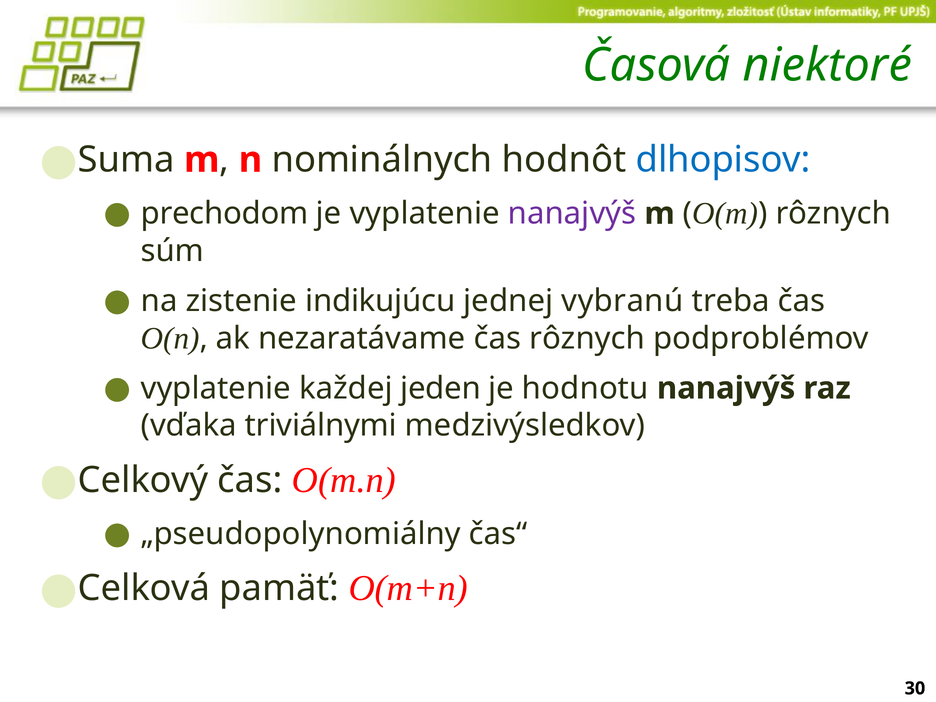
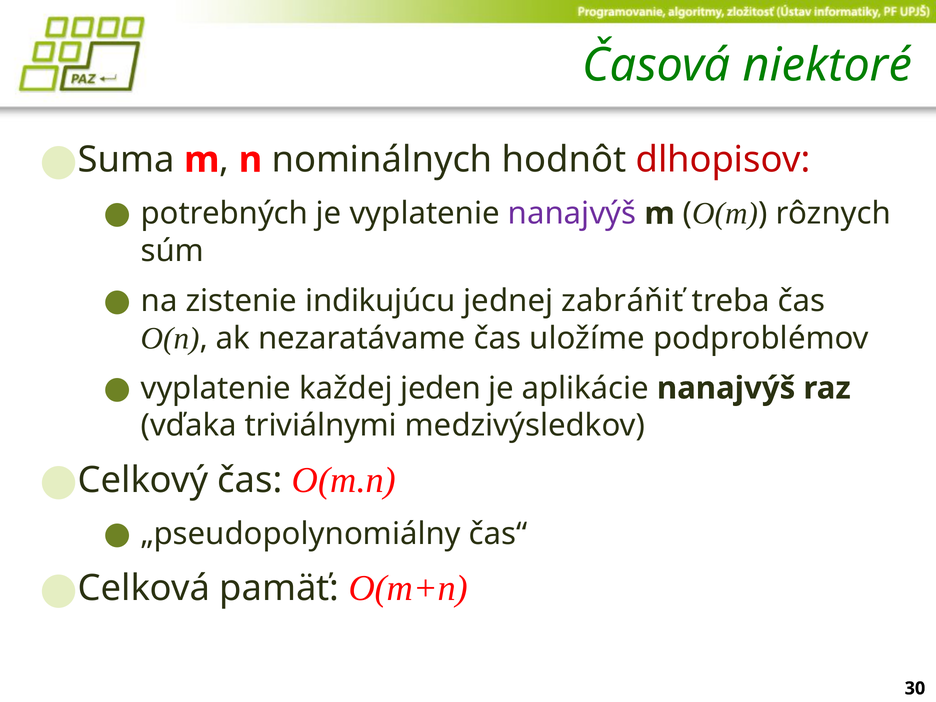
dlhopisov colour: blue -> red
prechodom: prechodom -> potrebných
vybranú: vybranú -> zabráňiť
čas rôznych: rôznych -> uložíme
hodnotu: hodnotu -> aplikácie
